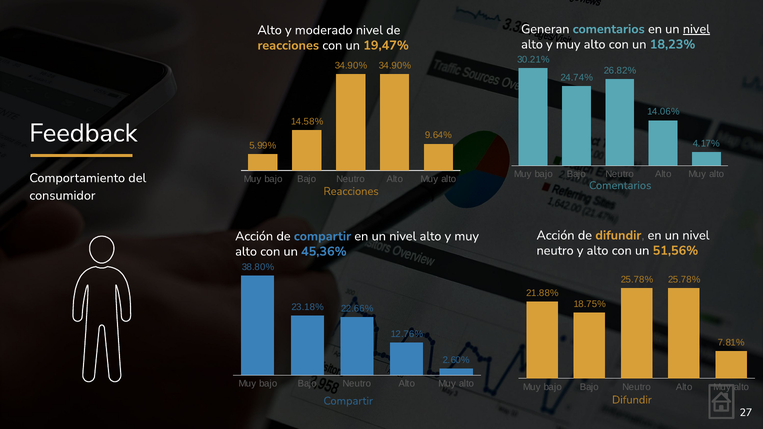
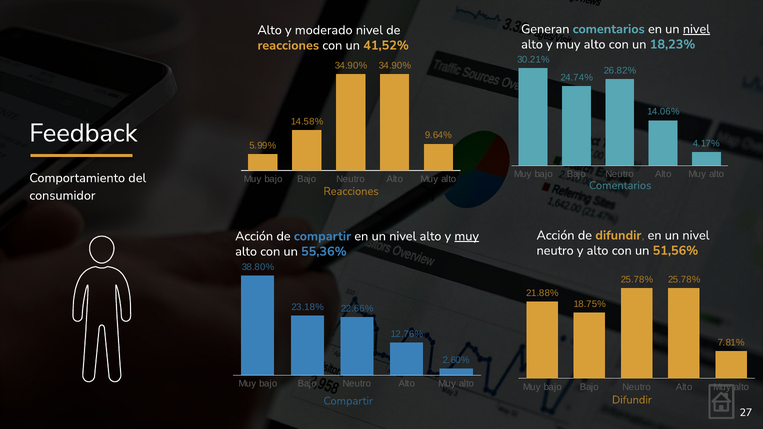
19,47%: 19,47% -> 41,52%
muy at (467, 236) underline: none -> present
45,36%: 45,36% -> 55,36%
